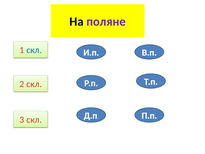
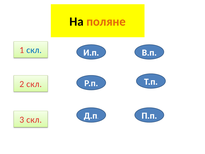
поляне colour: purple -> orange
